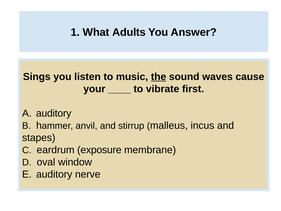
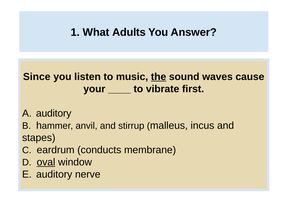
Sings: Sings -> Since
exposure: exposure -> conducts
oval underline: none -> present
